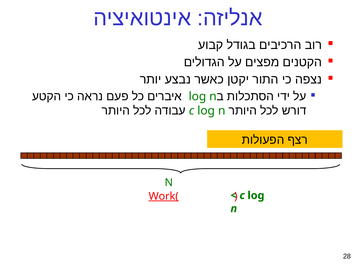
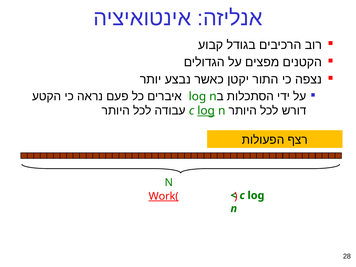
log at (206, 111) underline: none -> present
